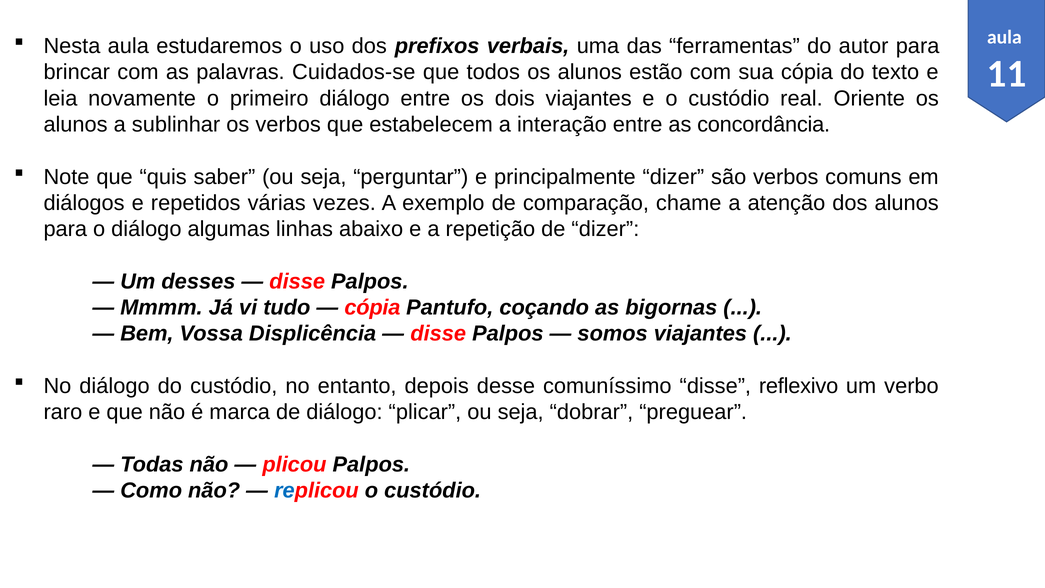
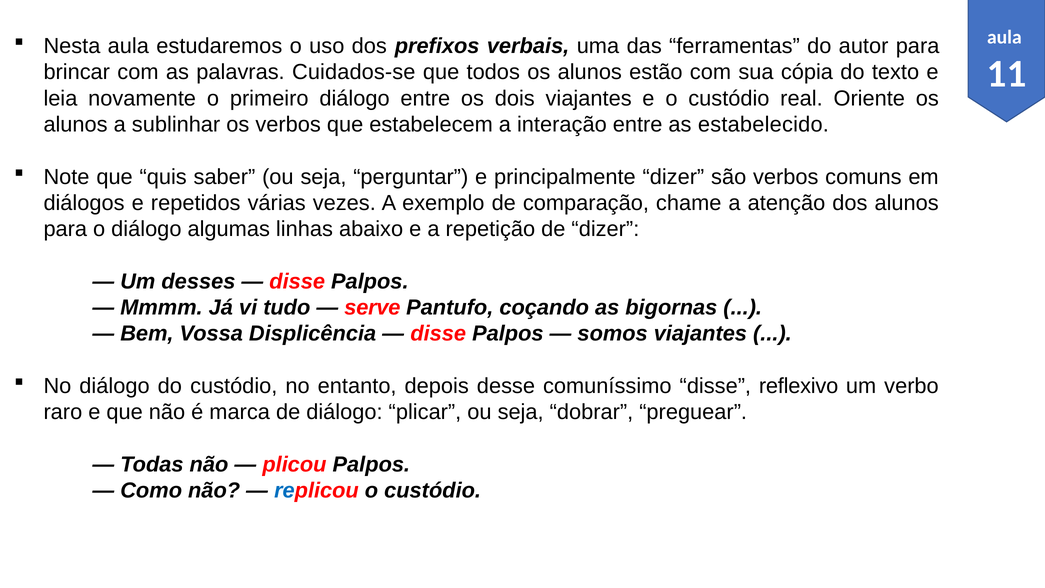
concordância: concordância -> estabelecido
cópia at (372, 307): cópia -> serve
